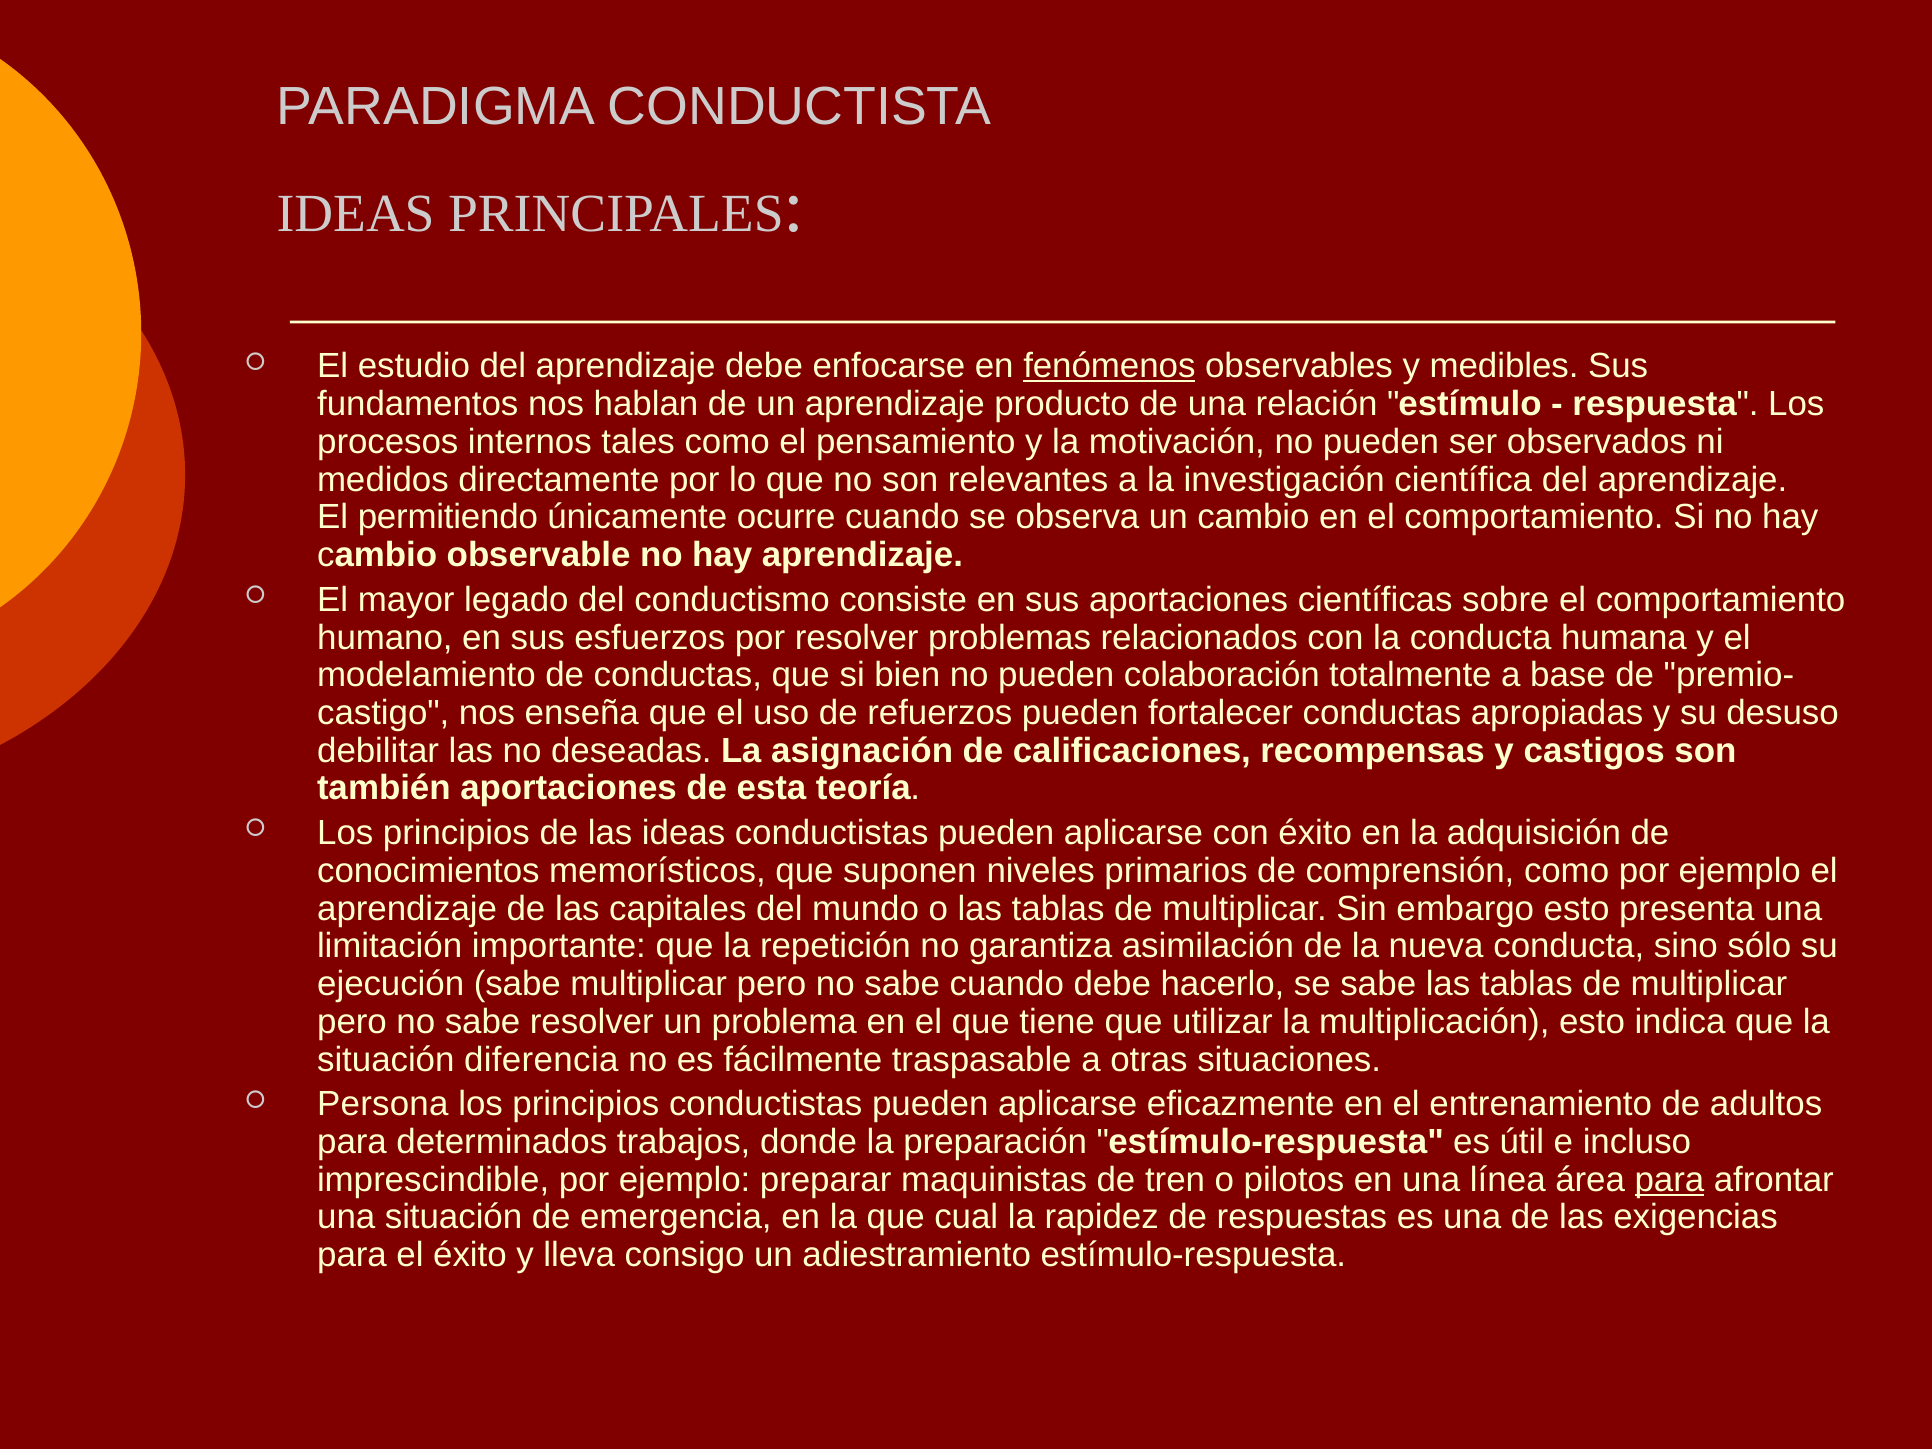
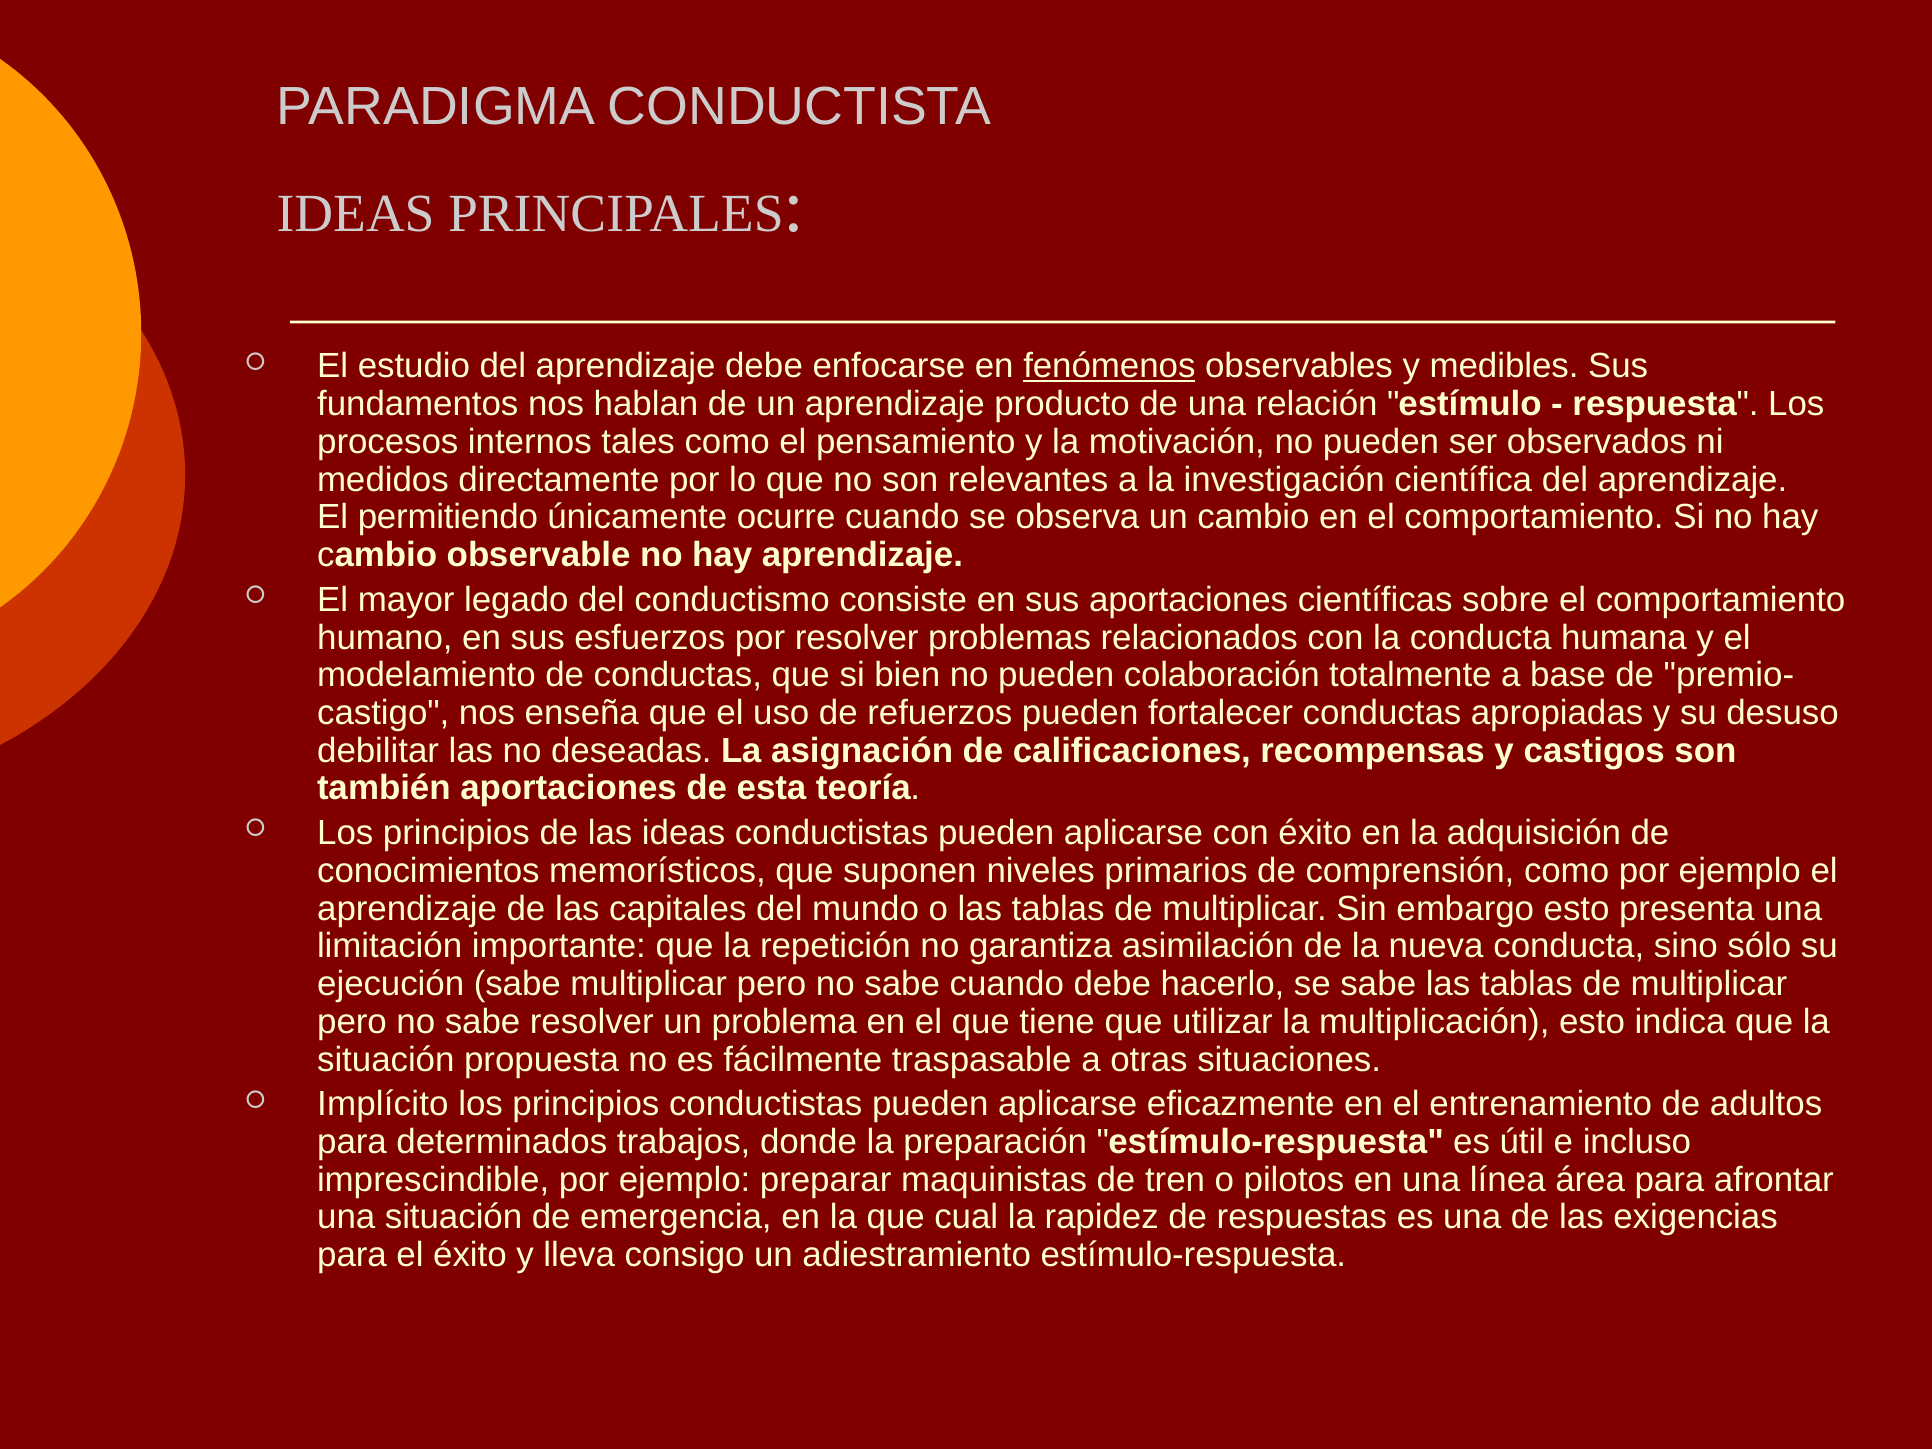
diferencia: diferencia -> propuesta
Persona: Persona -> Implícito
para at (1669, 1180) underline: present -> none
